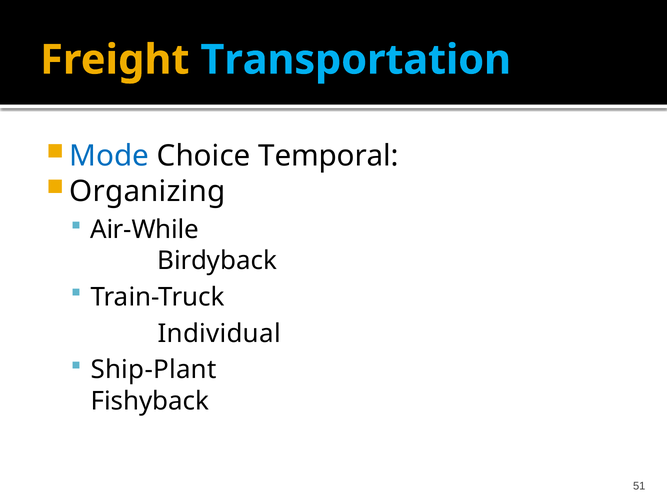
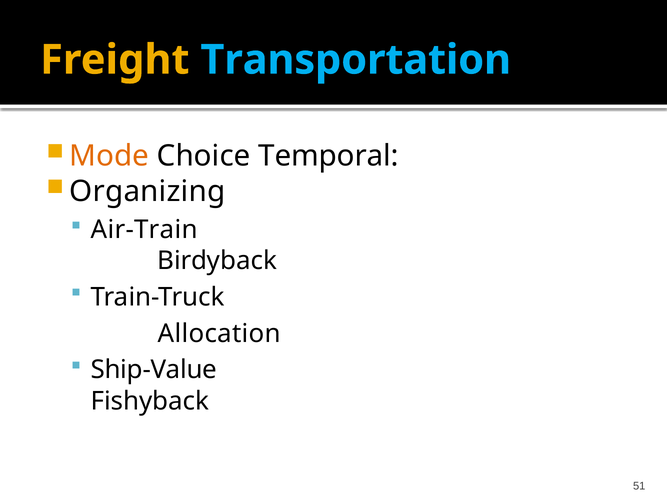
Mode colour: blue -> orange
Air-While: Air-While -> Air-Train
Individual: Individual -> Allocation
Ship-Plant: Ship-Plant -> Ship-Value
